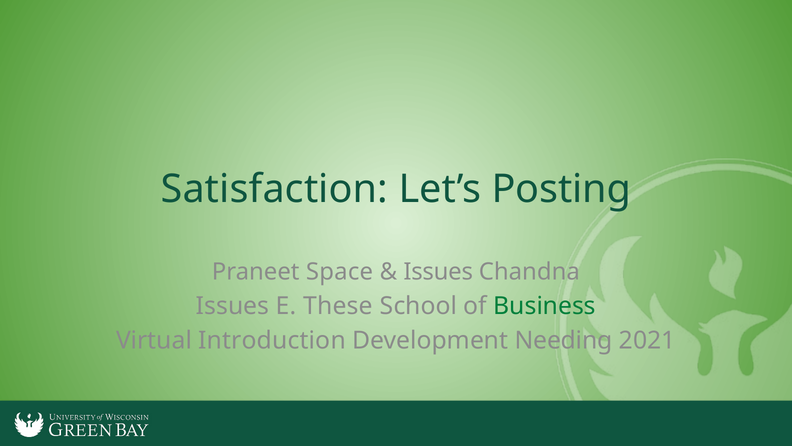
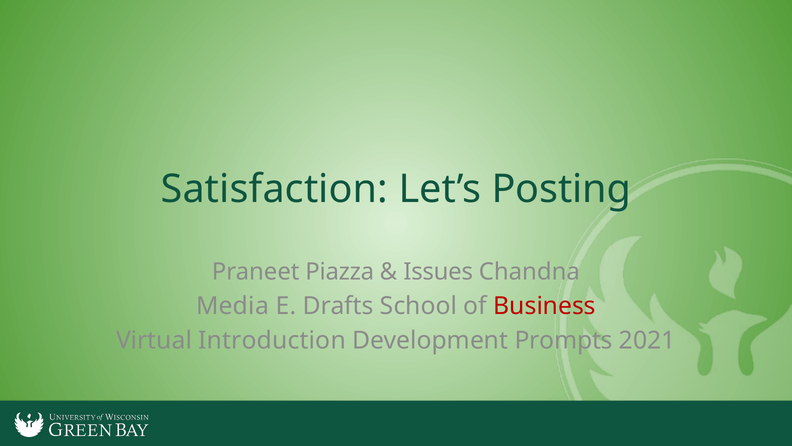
Space: Space -> Piazza
Issues at (233, 306): Issues -> Media
These: These -> Drafts
Business colour: green -> red
Needing: Needing -> Prompts
